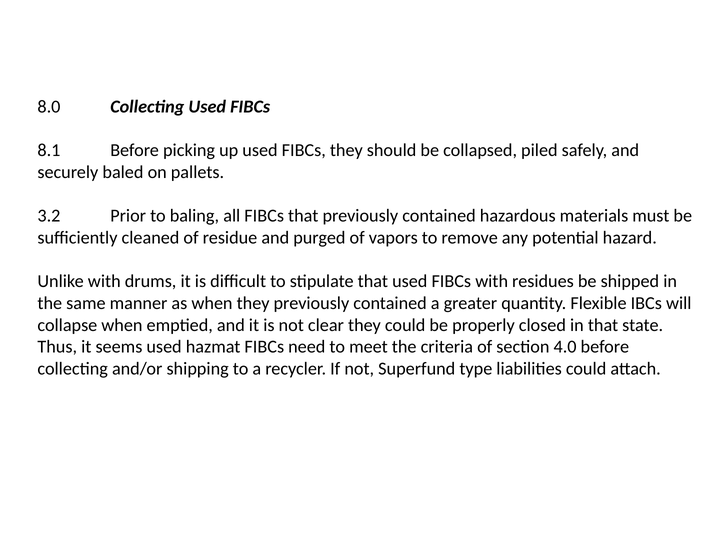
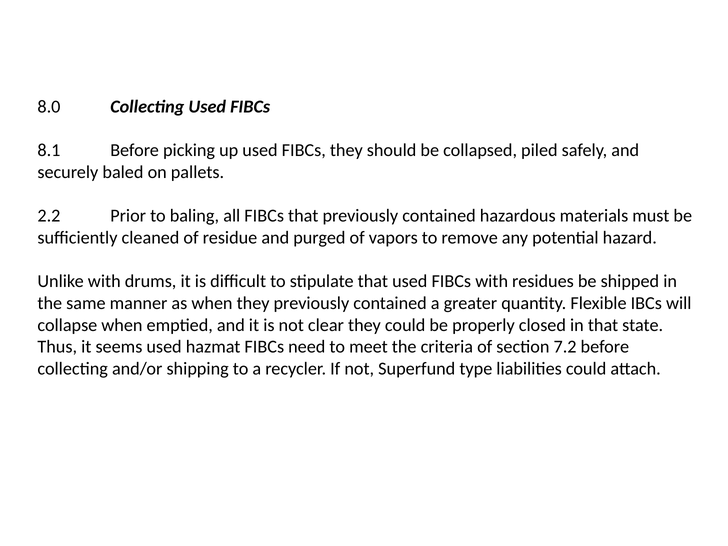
3.2: 3.2 -> 2.2
4.0: 4.0 -> 7.2
